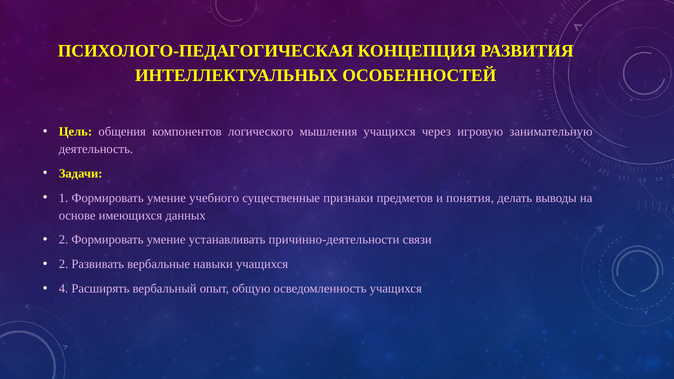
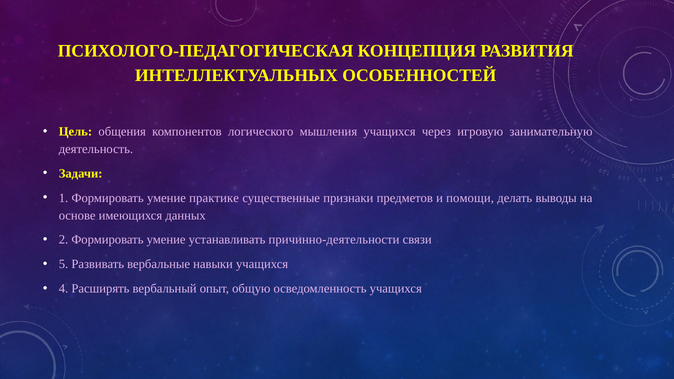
учебного: учебного -> практике
понятия: понятия -> помощи
2 at (64, 264): 2 -> 5
